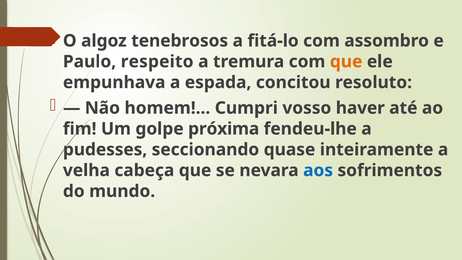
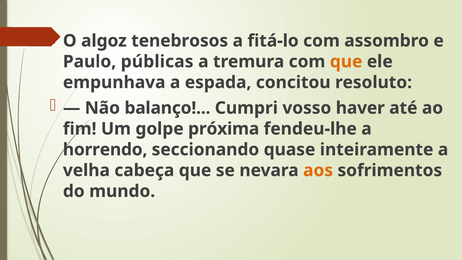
respeito: respeito -> públicas
homem: homem -> balanço
pudesses: pudesses -> horrendo
aos colour: blue -> orange
